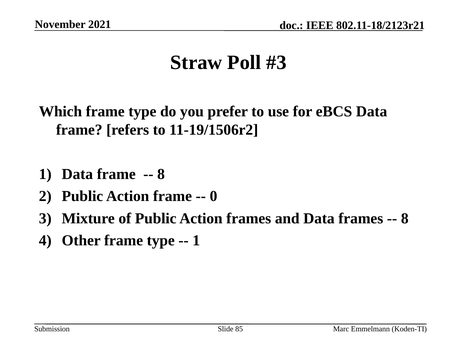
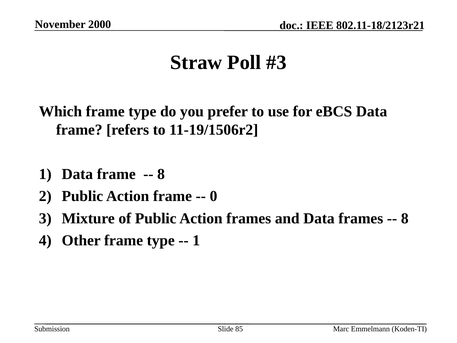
2021: 2021 -> 2000
